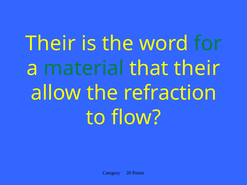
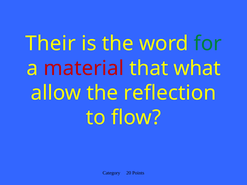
material colour: green -> red
that their: their -> what
refraction: refraction -> reflection
